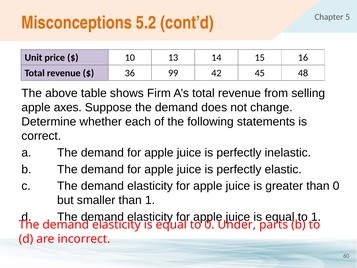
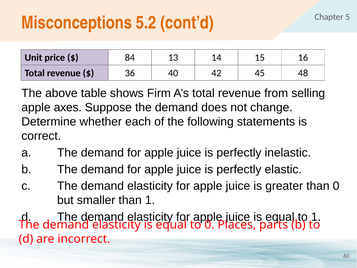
10: 10 -> 84
99: 99 -> 40
Under: Under -> Places
